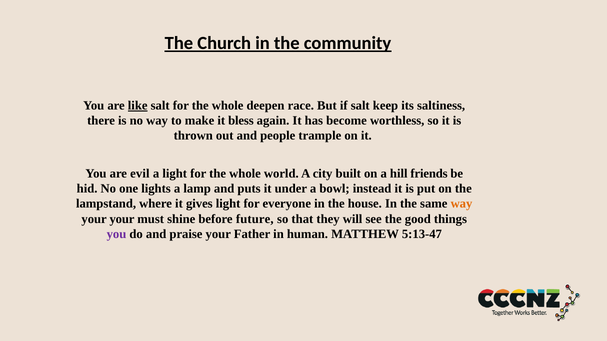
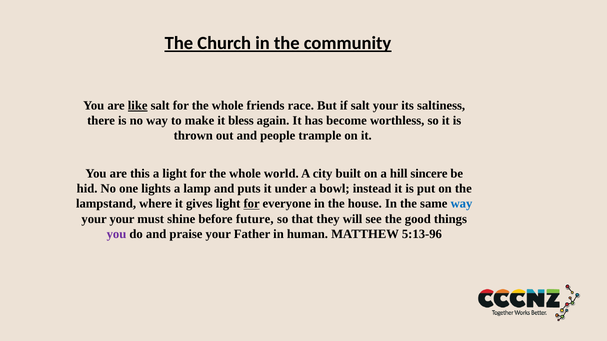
deepen: deepen -> friends
salt keep: keep -> your
evil: evil -> this
friends: friends -> sincere
for at (252, 204) underline: none -> present
way at (462, 204) colour: orange -> blue
5:13-47: 5:13-47 -> 5:13-96
